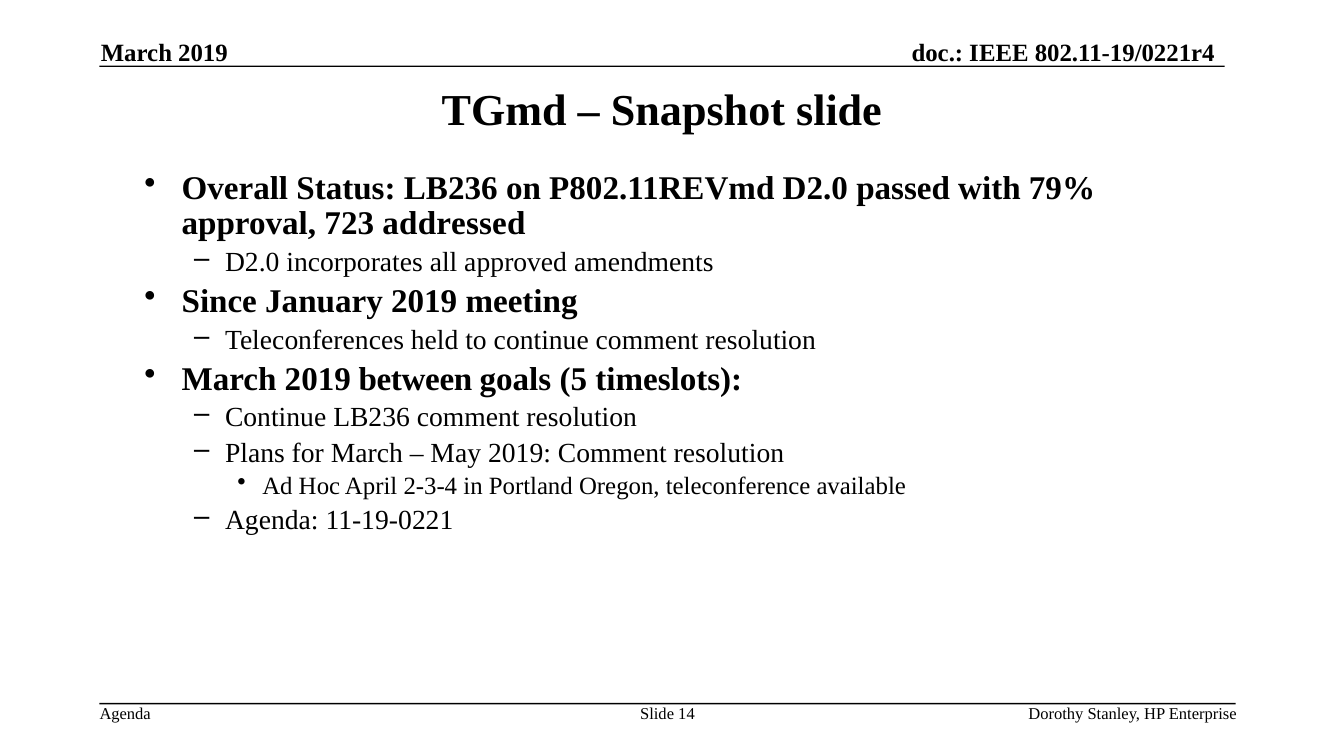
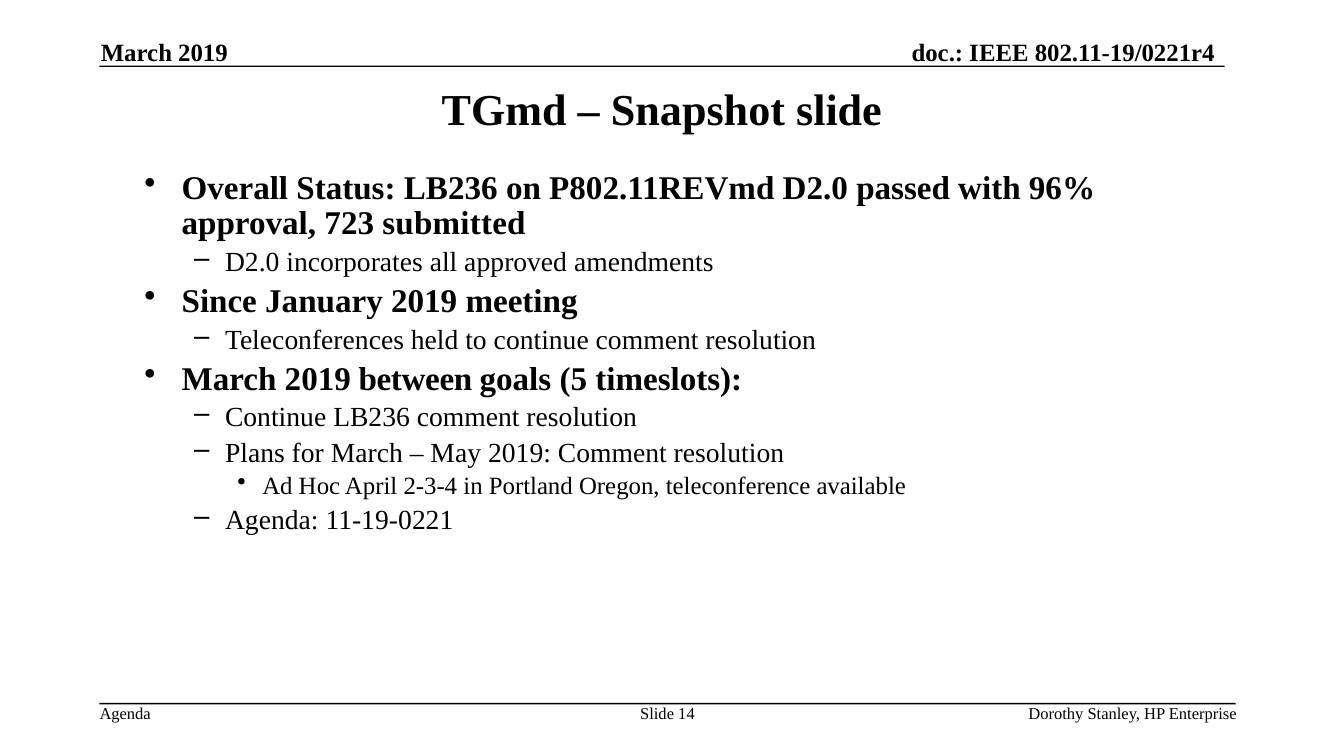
79%: 79% -> 96%
addressed: addressed -> submitted
